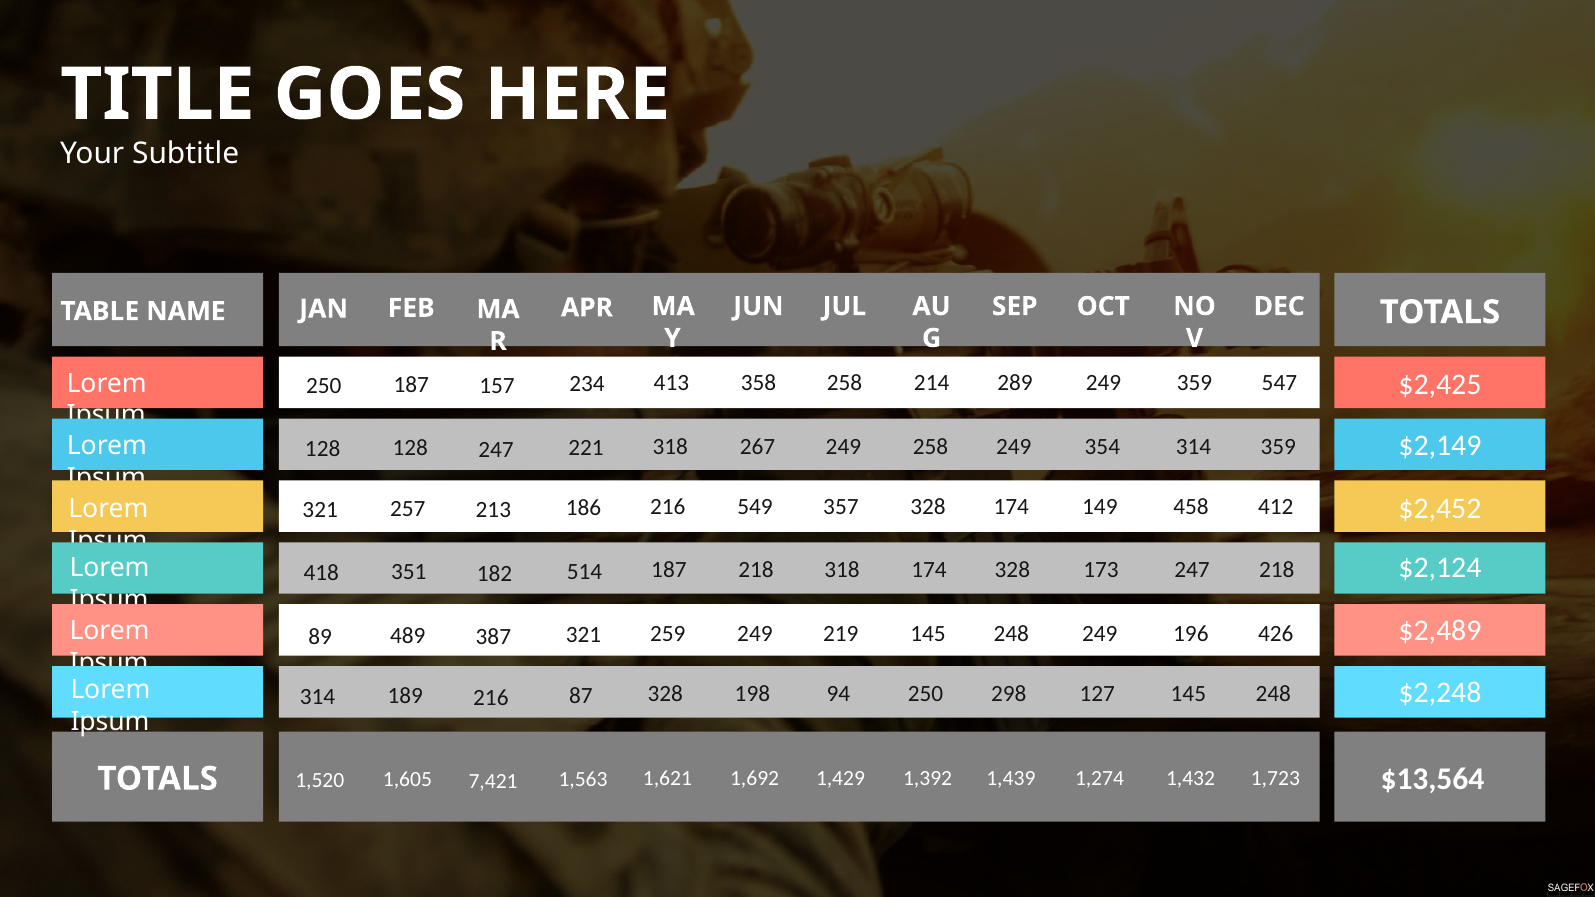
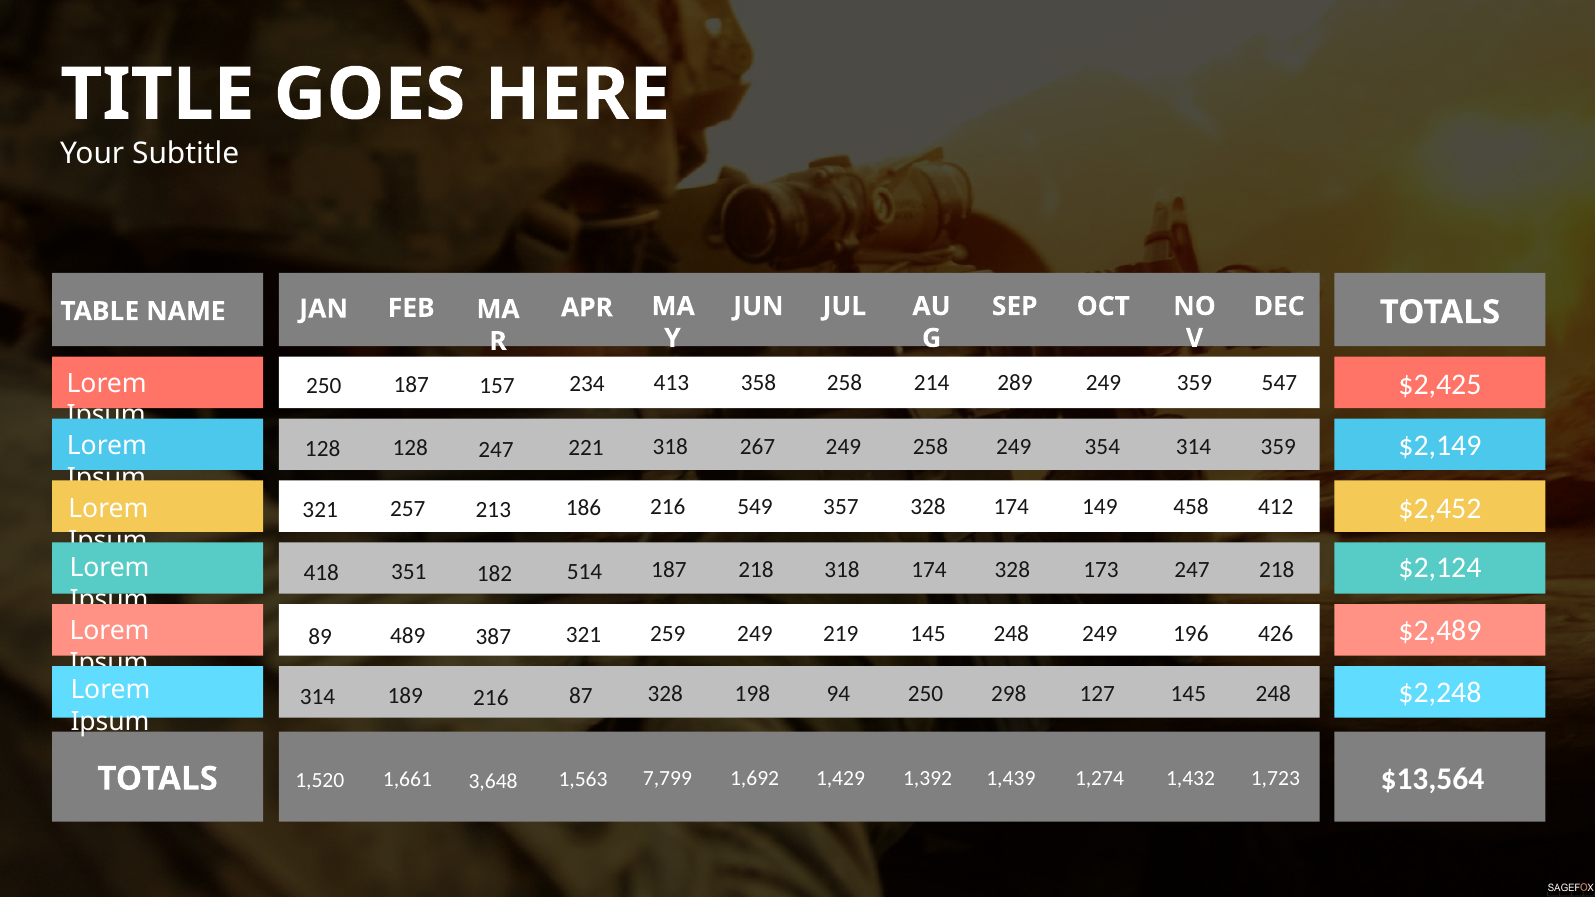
1,621: 1,621 -> 7,799
1,605: 1,605 -> 1,661
7,421: 7,421 -> 3,648
